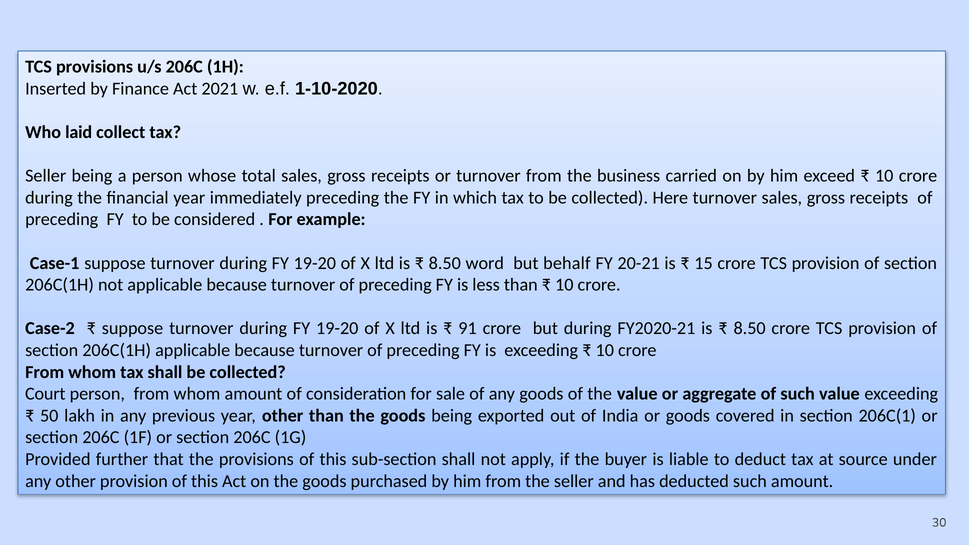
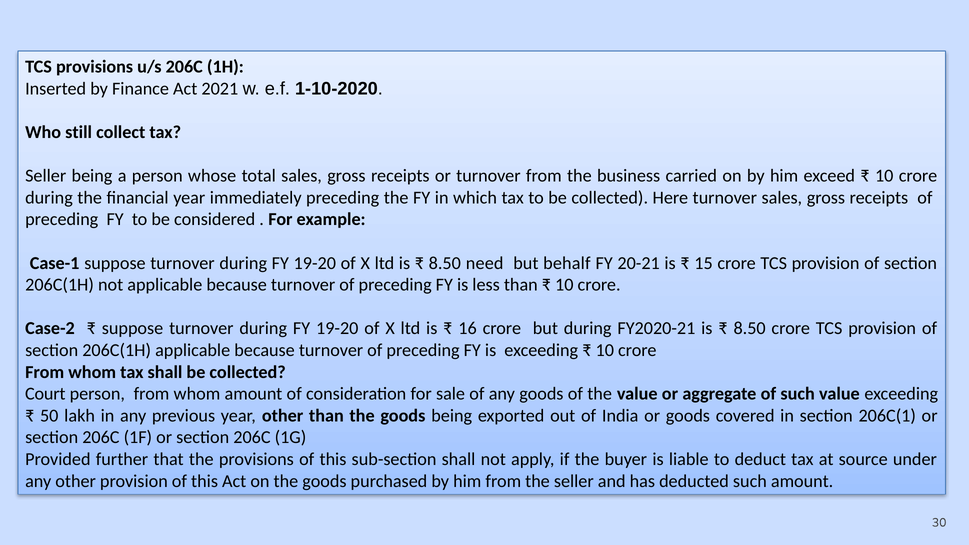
laid: laid -> still
word: word -> need
91: 91 -> 16
